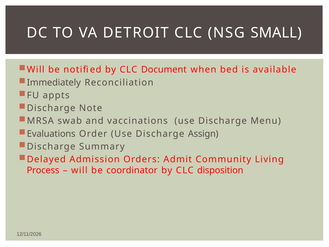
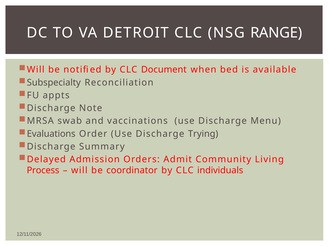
SMALL: SMALL -> RANGE
Immediately: Immediately -> Subspecialty
Assign: Assign -> Trying
disposition: disposition -> individuals
